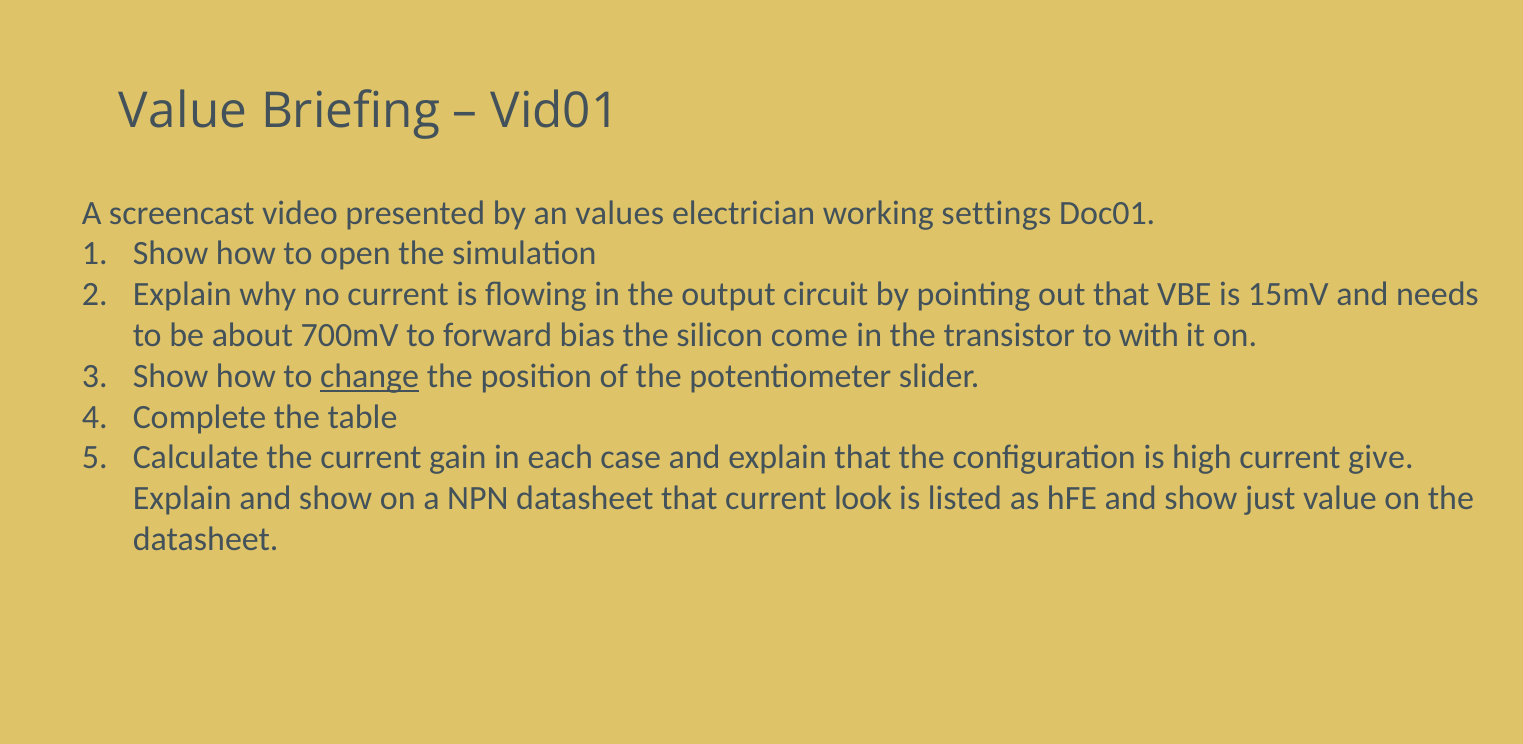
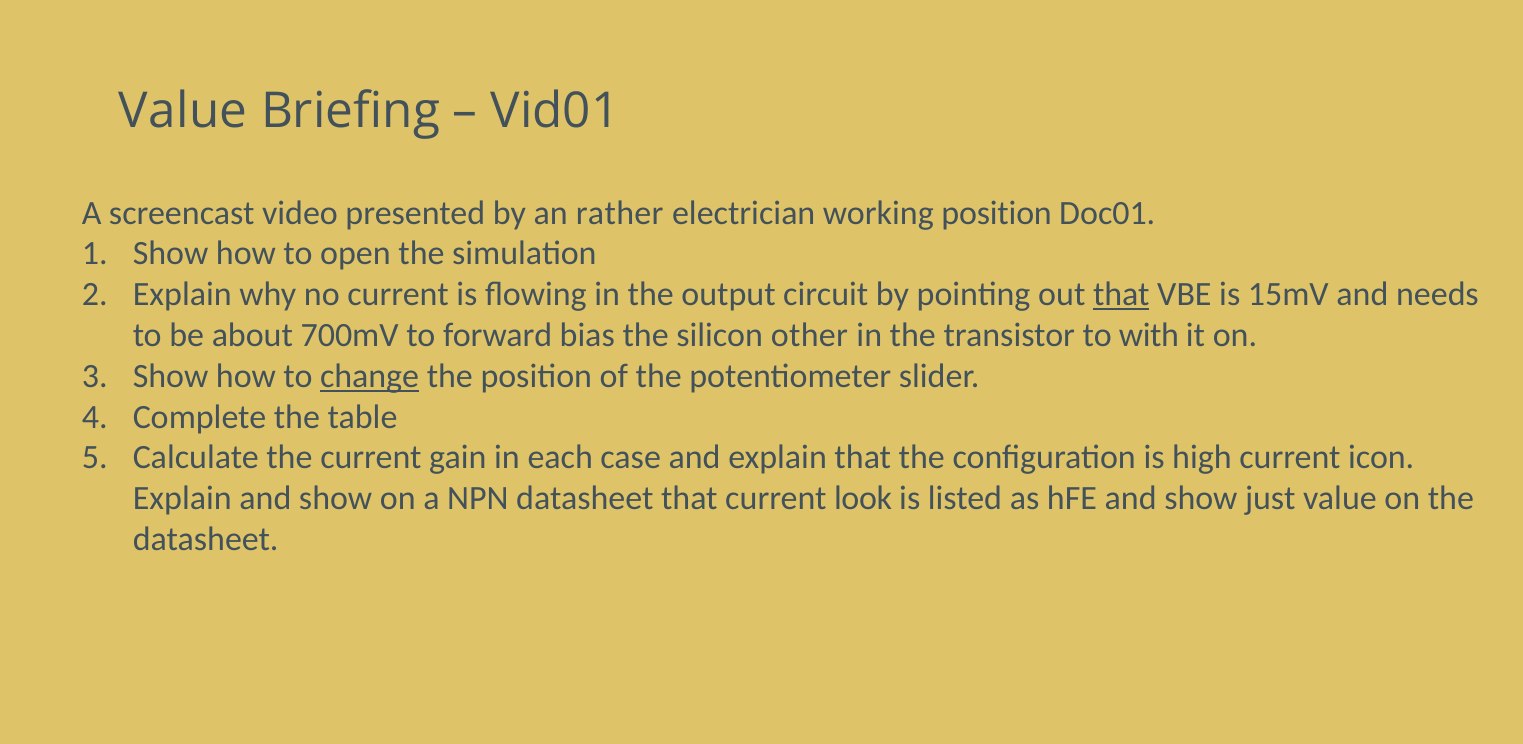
values: values -> rather
working settings: settings -> position
that at (1121, 295) underline: none -> present
come: come -> other
give: give -> icon
